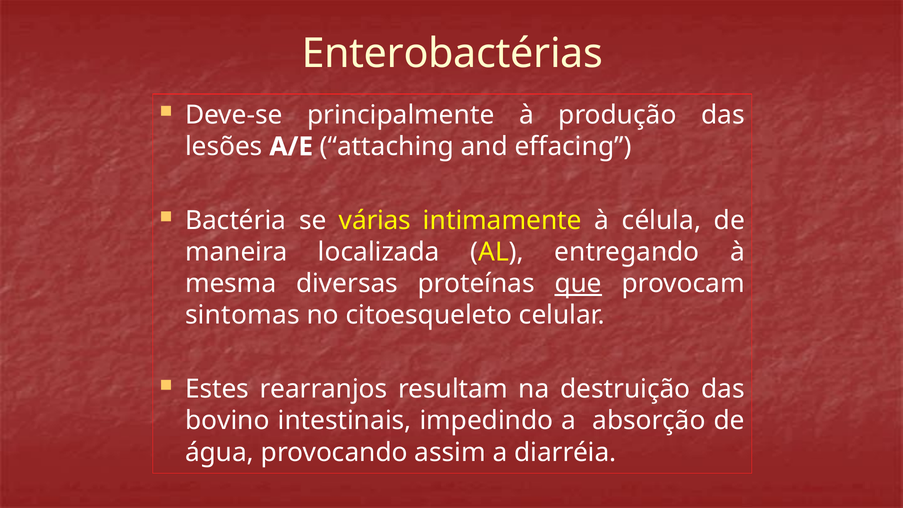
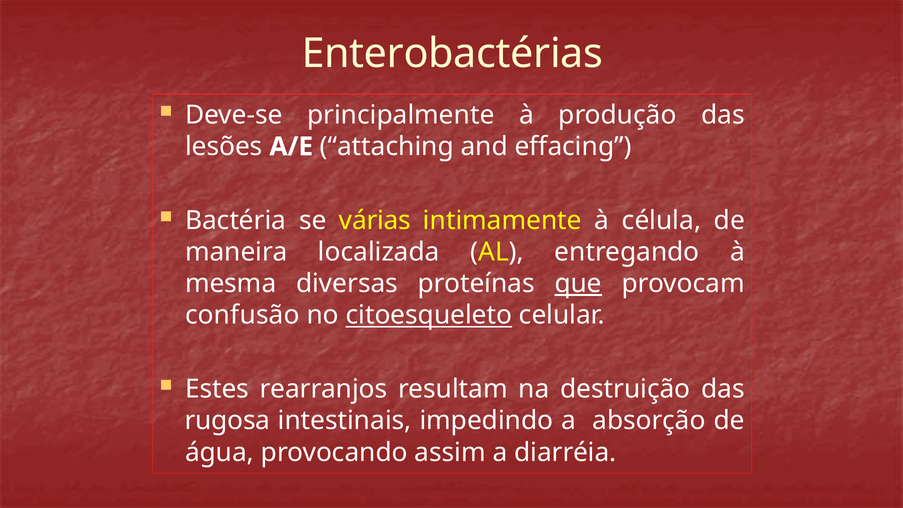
sintomas: sintomas -> confusão
citoesqueleto underline: none -> present
bovino: bovino -> rugosa
